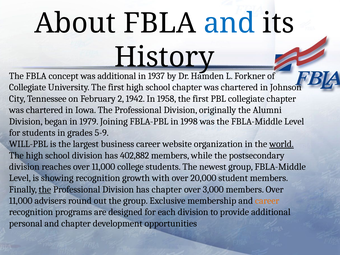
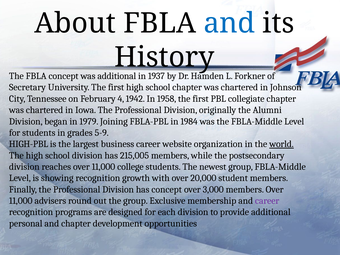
Collegiate at (28, 87): Collegiate -> Secretary
2: 2 -> 4
1998: 1998 -> 1984
WILL-PBL: WILL-PBL -> HIGH-PBL
402,882: 402,882 -> 215,005
the at (45, 189) underline: present -> none
has chapter: chapter -> concept
career at (267, 201) colour: orange -> purple
